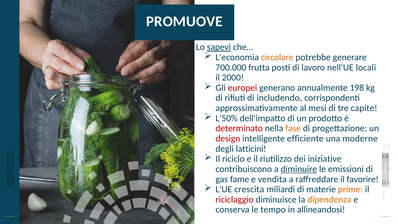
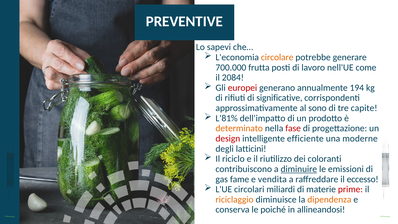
PROMUOVE: PROMUOVE -> PREVENTIVE
sapevi underline: present -> none
locali: locali -> come
2000: 2000 -> 2084
198: 198 -> 194
includendo: includendo -> significative
mesi: mesi -> sono
L'50%: L'50% -> L'81%
determinato colour: red -> orange
fase colour: orange -> red
iniziative: iniziative -> coloranti
favorire: favorire -> eccesso
crescita: crescita -> circolari
prime colour: orange -> red
riciclaggio colour: red -> orange
tempo: tempo -> poiché
